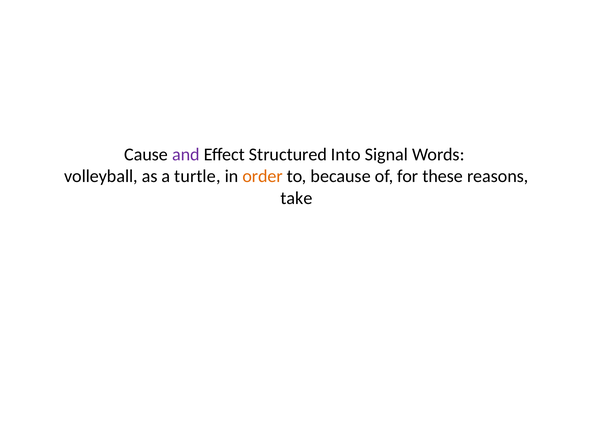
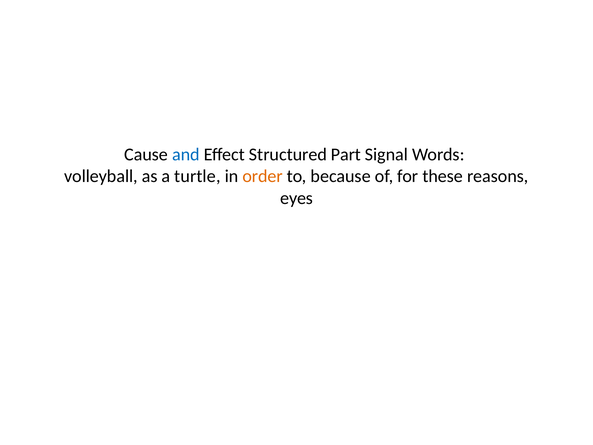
and colour: purple -> blue
Into: Into -> Part
take: take -> eyes
